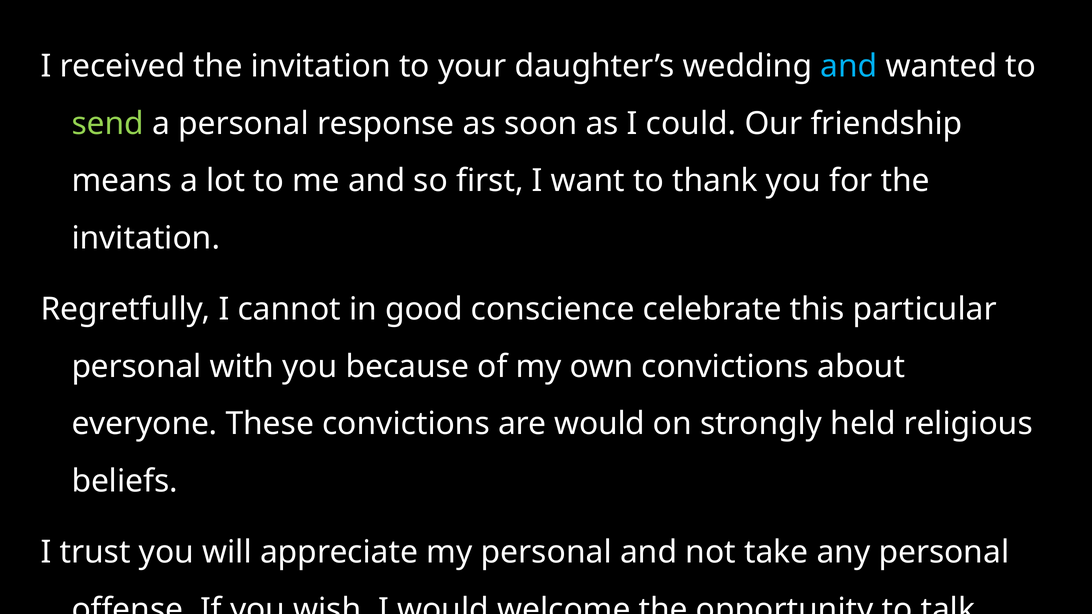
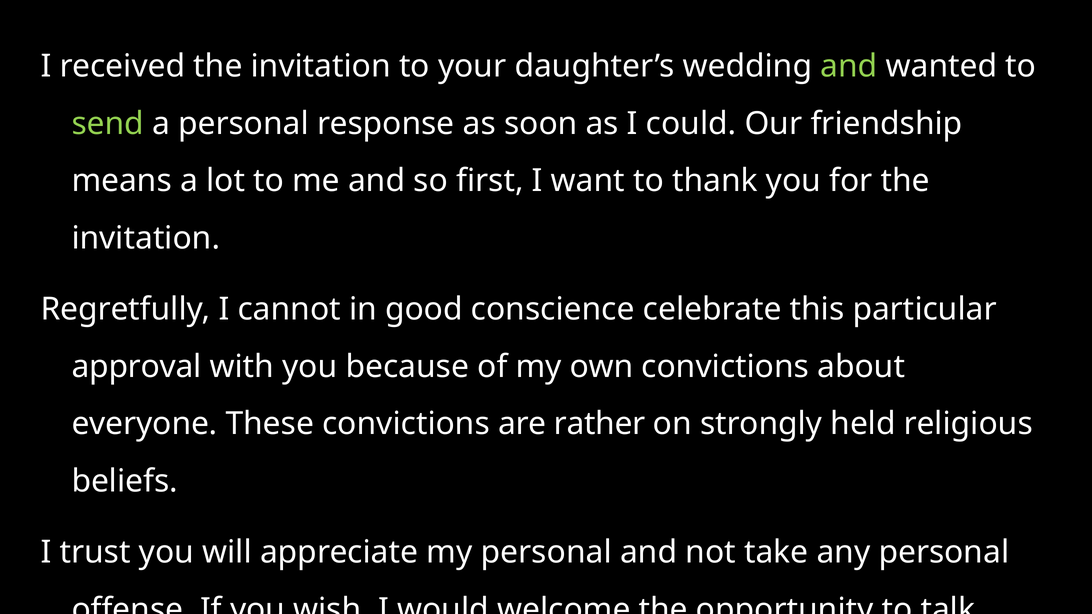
and at (849, 66) colour: light blue -> light green
personal at (137, 367): personal -> approval
are would: would -> rather
